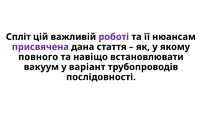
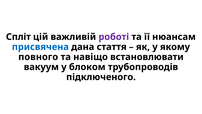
присвячена colour: purple -> blue
варіант: варіант -> блоком
послідовності: послідовності -> підключеного
